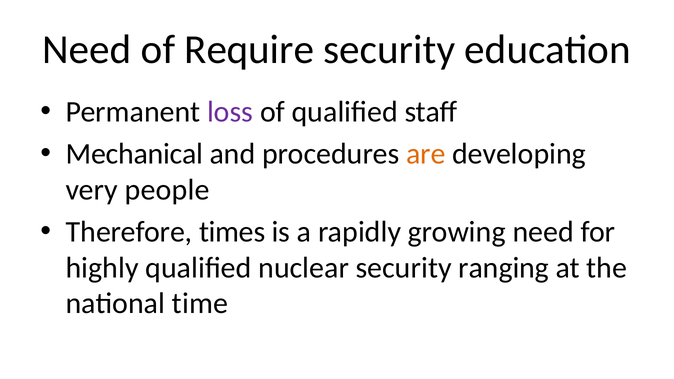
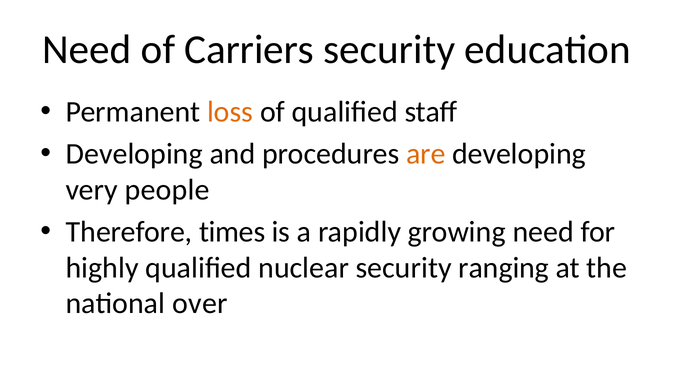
Require: Require -> Carriers
loss colour: purple -> orange
Mechanical at (134, 154): Mechanical -> Developing
time: time -> over
